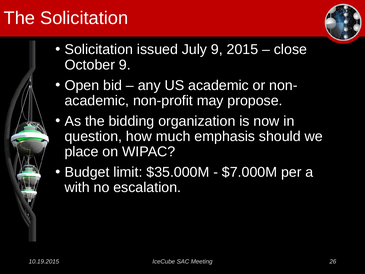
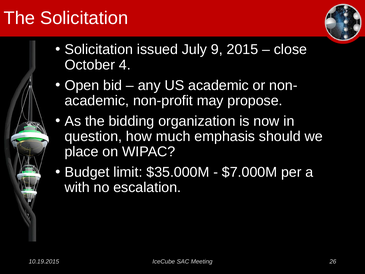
October 9: 9 -> 4
